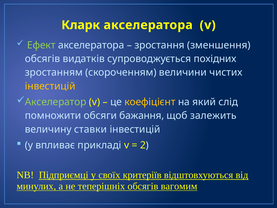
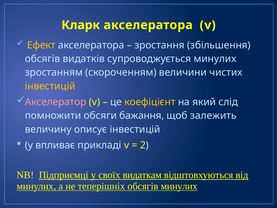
Ефект colour: light green -> yellow
зменшення: зменшення -> збільшення
супроводжується похідних: похідних -> минулих
Акселератор colour: light green -> pink
ставки: ставки -> описує
критеріїв: критеріїв -> видаткам
обсягів вагомим: вагомим -> минулих
